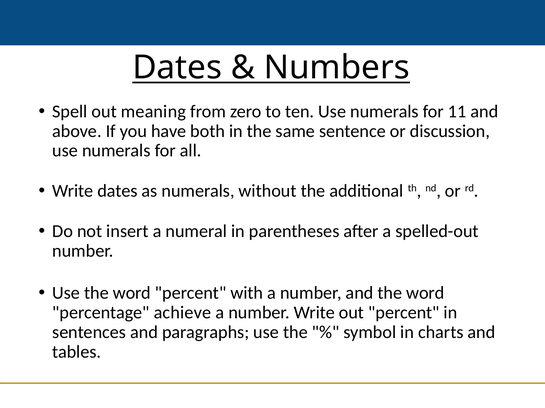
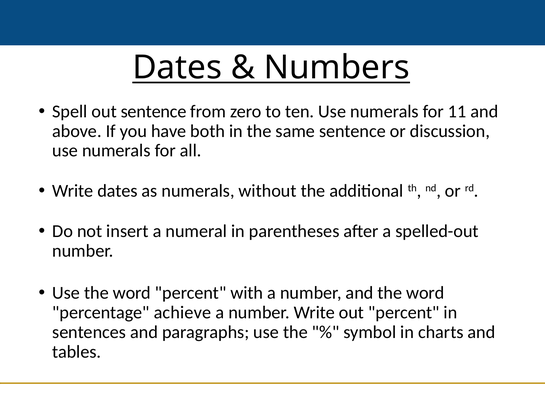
out meaning: meaning -> sentence
